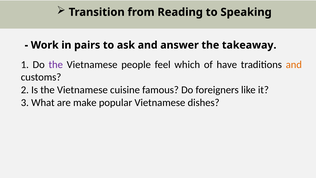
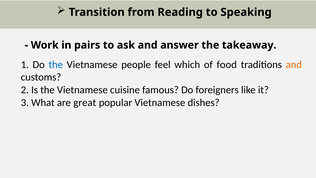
the at (56, 65) colour: purple -> blue
have: have -> food
make: make -> great
